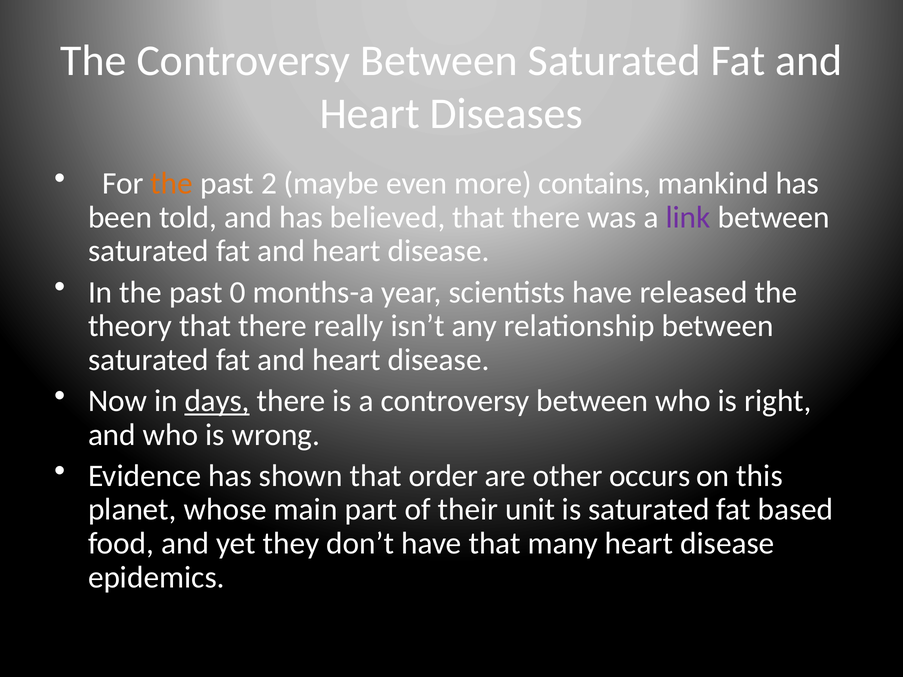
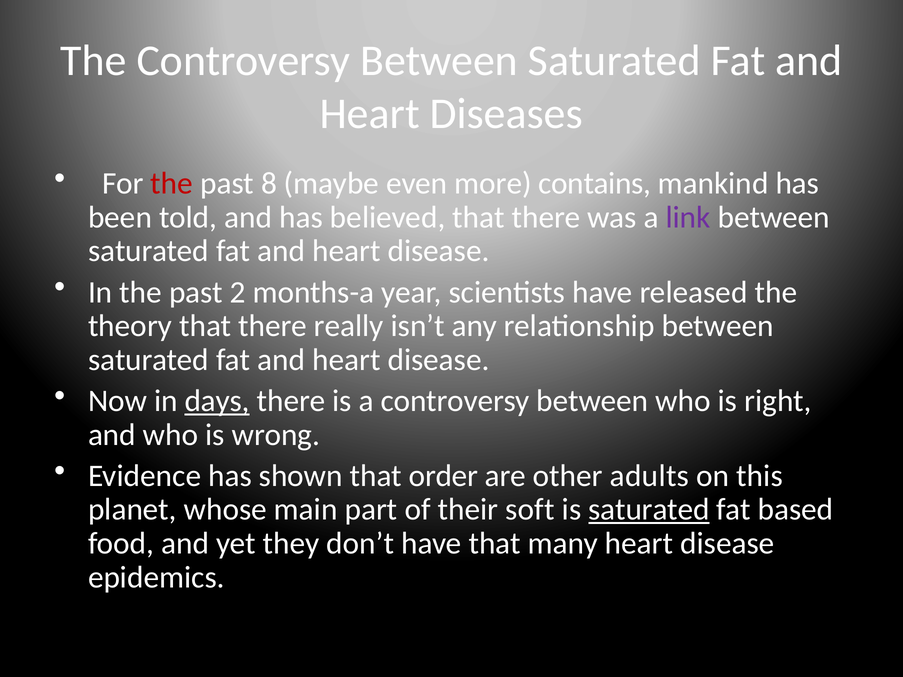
the at (172, 184) colour: orange -> red
2: 2 -> 8
0: 0 -> 2
occurs: occurs -> adults
unit: unit -> soft
saturated at (649, 510) underline: none -> present
